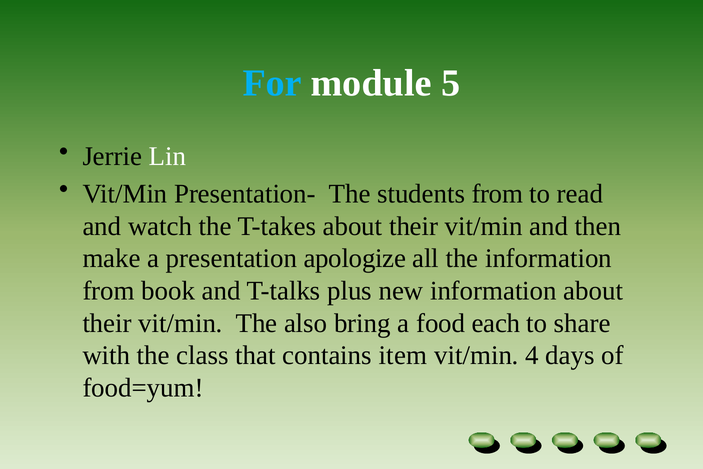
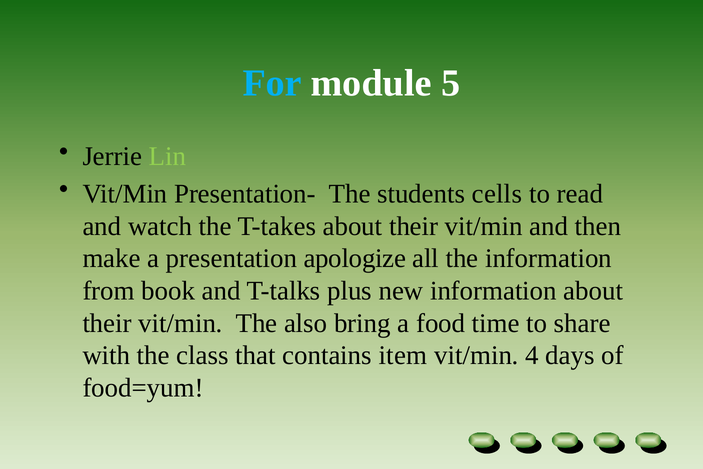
Lin colour: white -> light green
students from: from -> cells
each: each -> time
